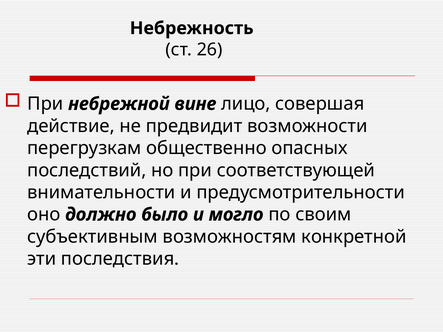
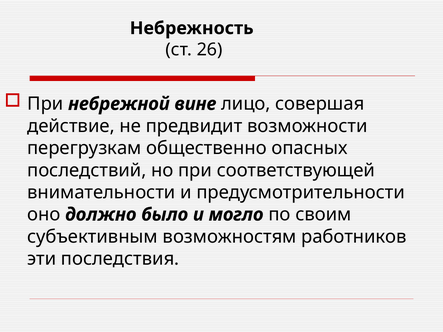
конкретной: конкретной -> работников
